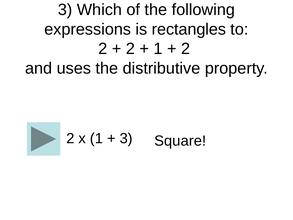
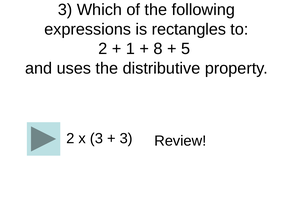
2 at (130, 49): 2 -> 1
1 at (158, 49): 1 -> 8
2 at (186, 49): 2 -> 5
x 1: 1 -> 3
Square: Square -> Review
